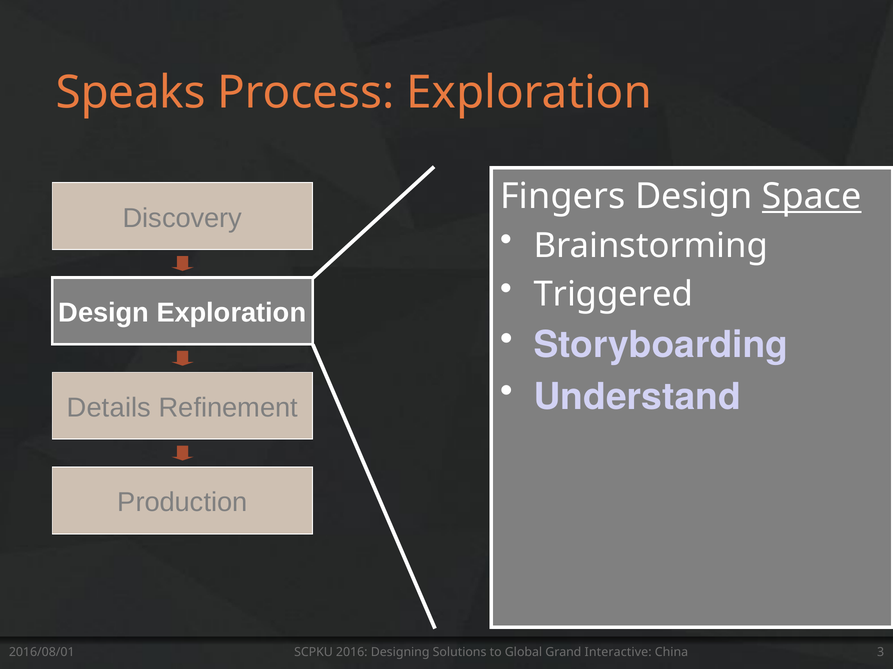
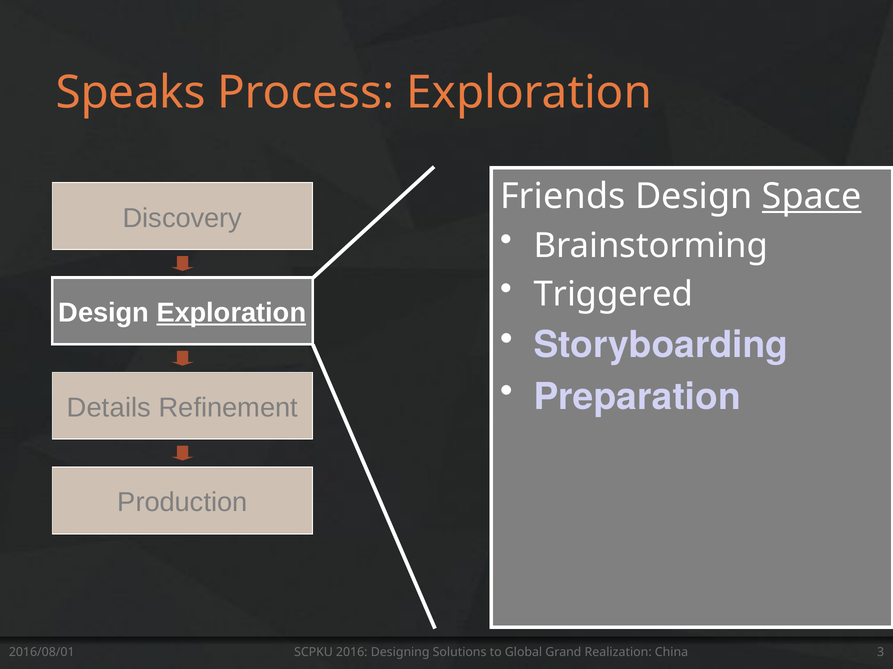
Fingers: Fingers -> Friends
Exploration at (231, 313) underline: none -> present
Understand: Understand -> Preparation
Interactive: Interactive -> Realization
